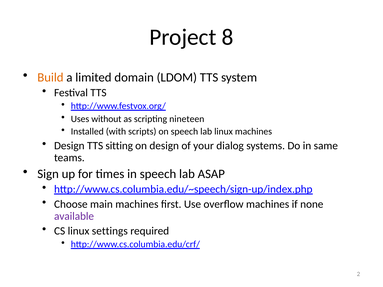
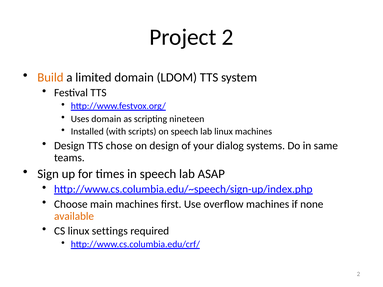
Project 8: 8 -> 2
Uses without: without -> domain
sitting: sitting -> chose
available colour: purple -> orange
